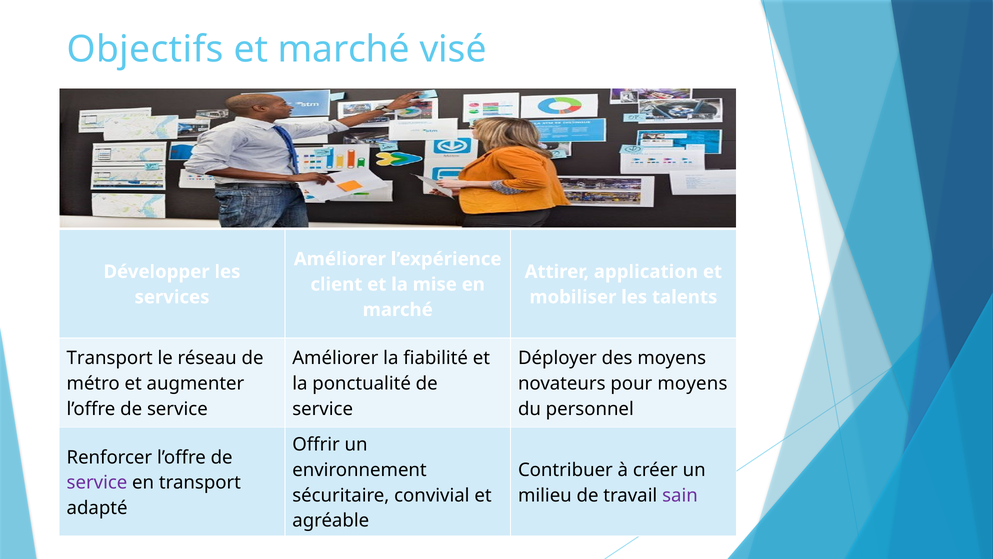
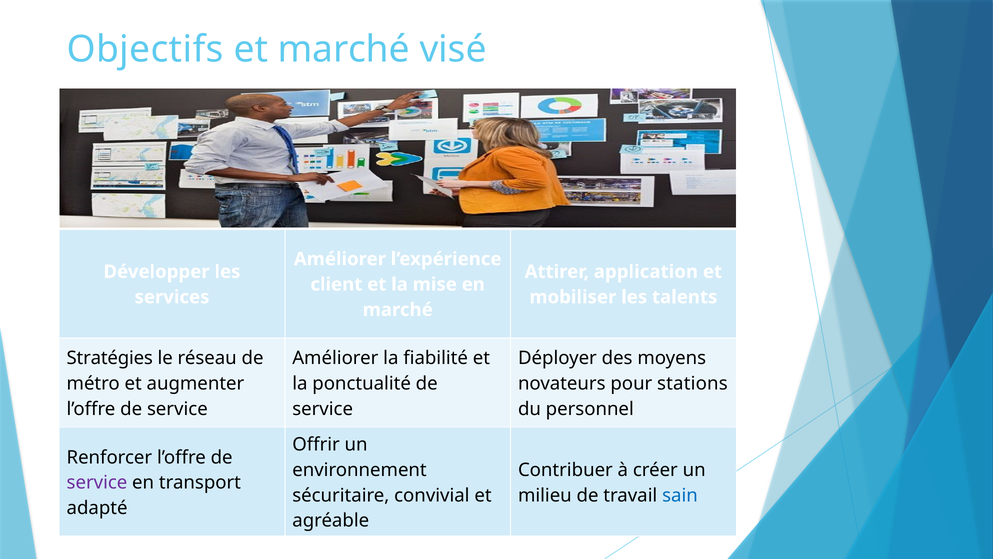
Transport at (110, 358): Transport -> Stratégies
pour moyens: moyens -> stations
sain colour: purple -> blue
